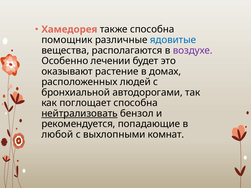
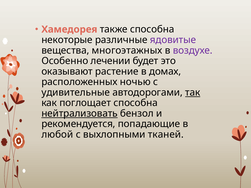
помощник: помощник -> некоторые
ядовитые colour: blue -> purple
располагаются: располагаются -> многоэтажных
людей: людей -> ночью
бронхиальной: бронхиальной -> удивительные
так underline: none -> present
комнат: комнат -> тканей
